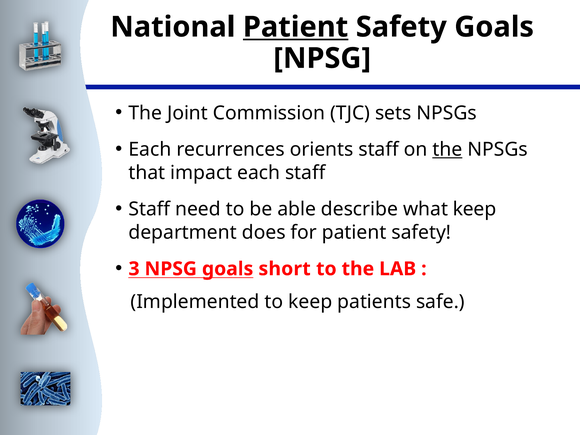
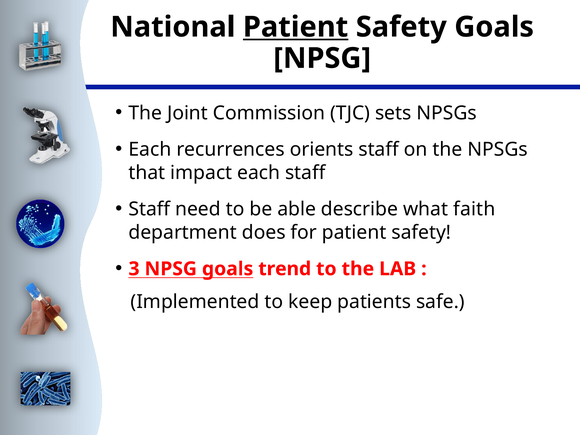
the at (447, 149) underline: present -> none
what keep: keep -> faith
short: short -> trend
